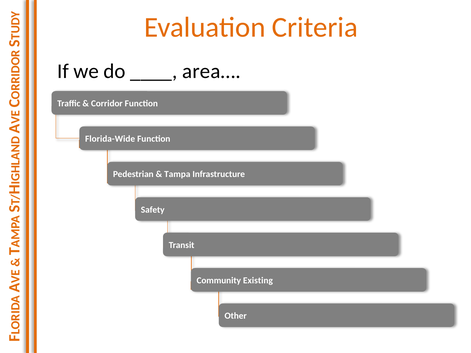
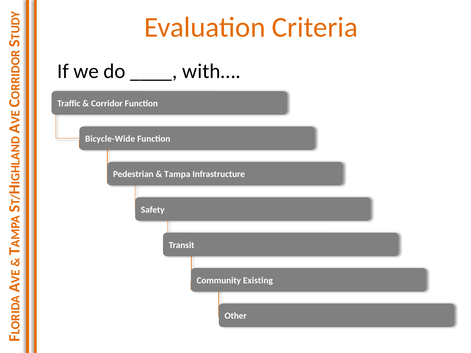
area…: area… -> with…
Florida-Wide: Florida-Wide -> Bicycle-Wide
